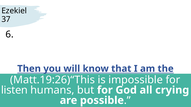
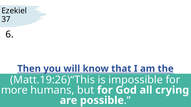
listen: listen -> more
